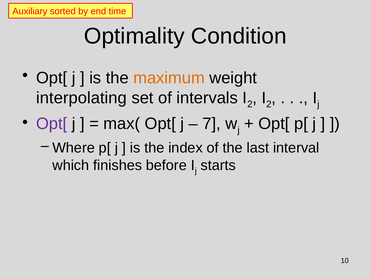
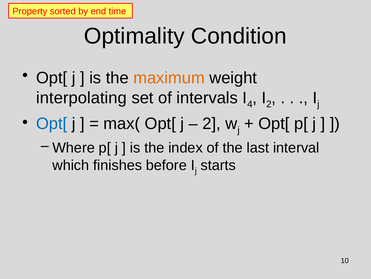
Auxiliary: Auxiliary -> Property
2 at (250, 104): 2 -> 4
Opt[ at (52, 123) colour: purple -> blue
7 at (212, 123): 7 -> 2
